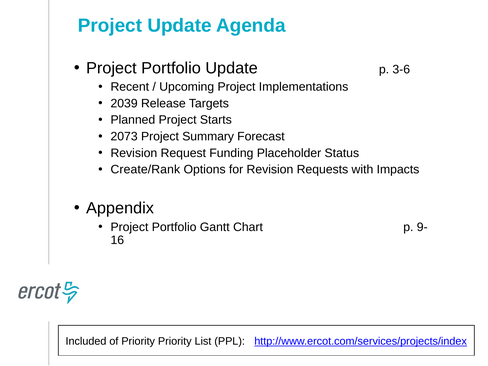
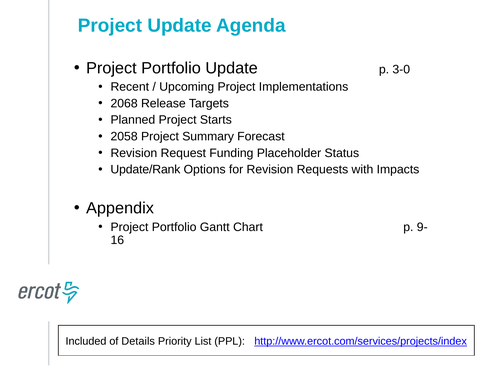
3-6: 3-6 -> 3-0
2039: 2039 -> 2068
2073: 2073 -> 2058
Create/Rank: Create/Rank -> Update/Rank
of Priority: Priority -> Details
